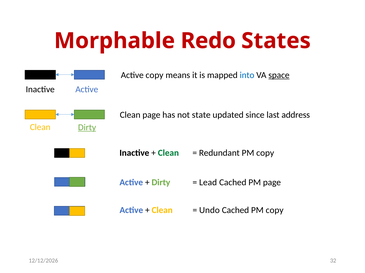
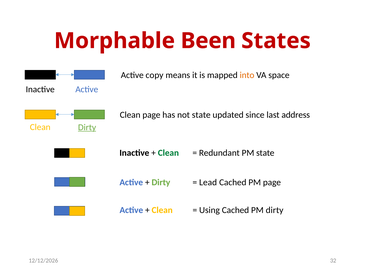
Redo: Redo -> Been
into colour: blue -> orange
space underline: present -> none
Redundant PM copy: copy -> state
Undo: Undo -> Using
Cached PM copy: copy -> dirty
